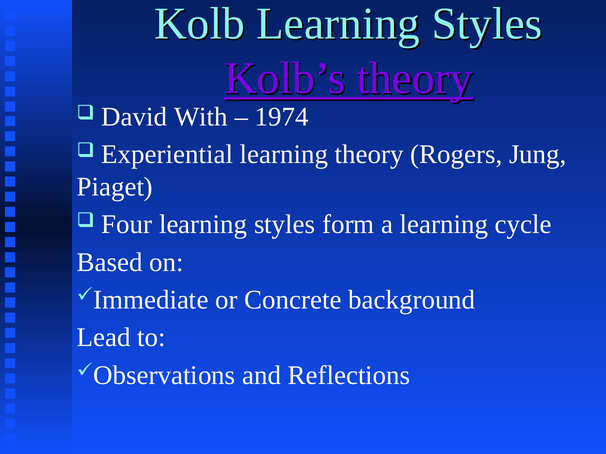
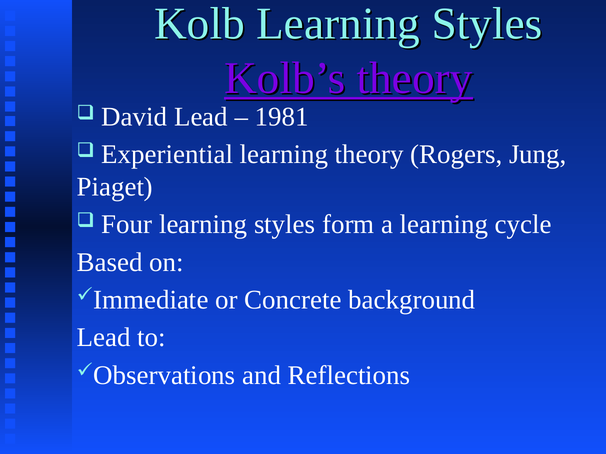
David With: With -> Lead
1974: 1974 -> 1981
